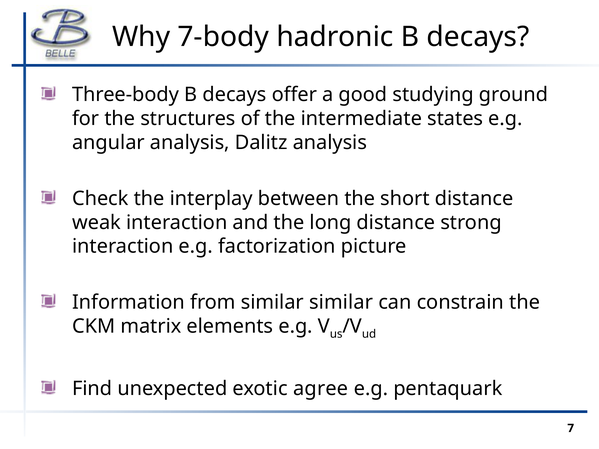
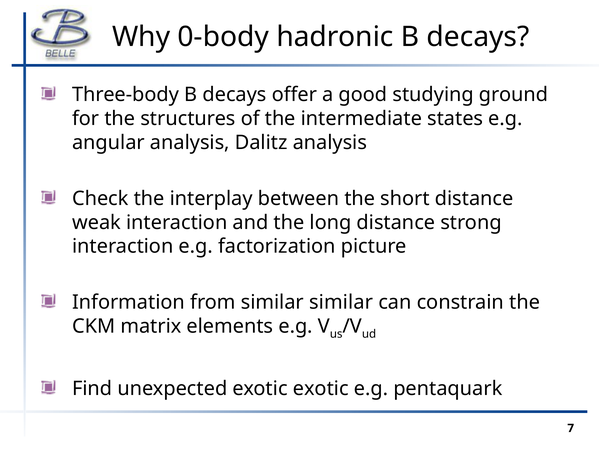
7-body: 7-body -> 0-body
exotic agree: agree -> exotic
